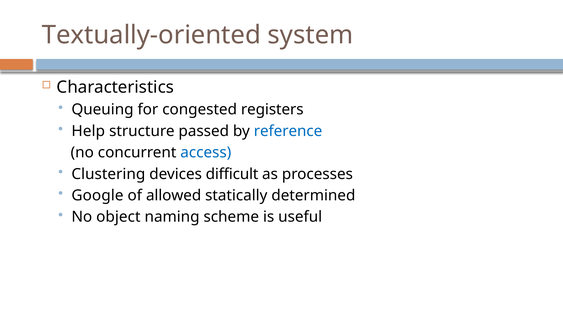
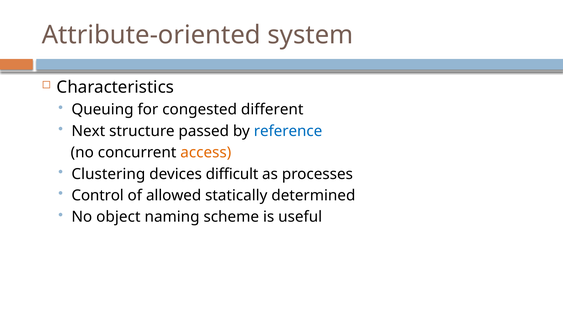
Textually-oriented: Textually-oriented -> Attribute-oriented
registers: registers -> different
Help: Help -> Next
access colour: blue -> orange
Google: Google -> Control
